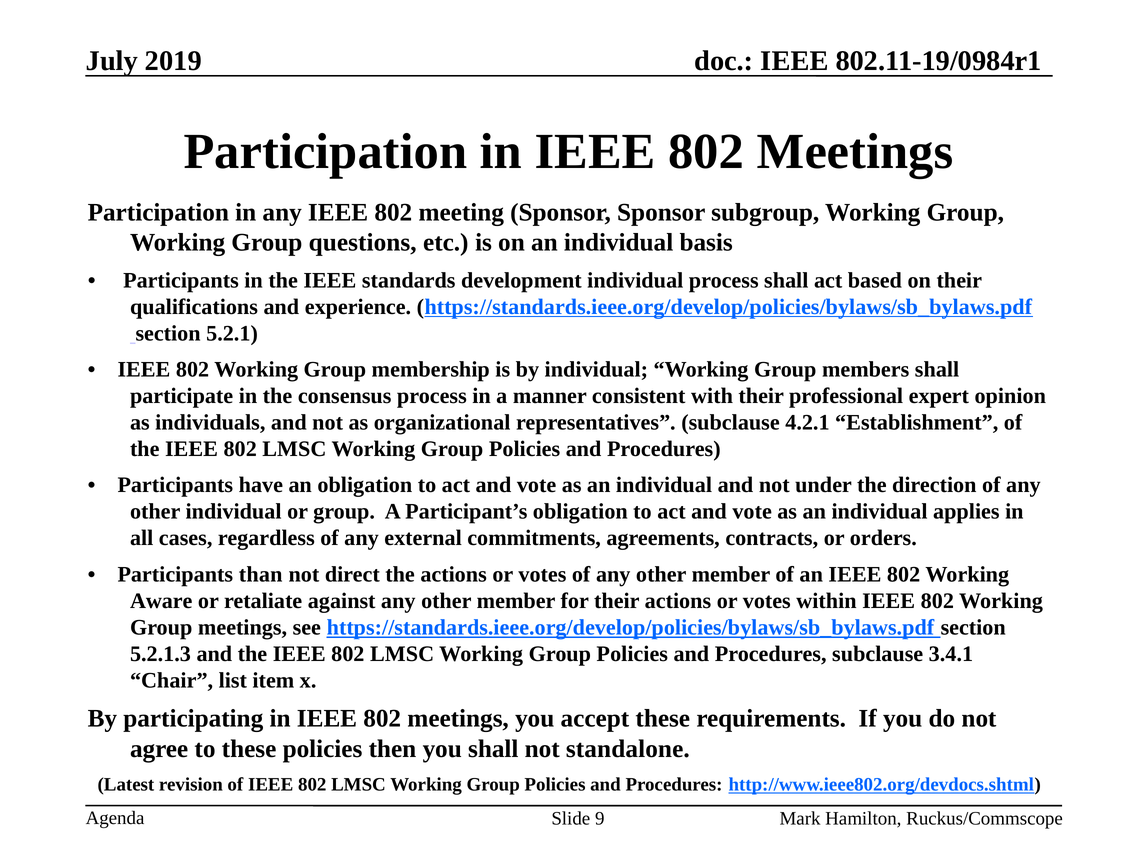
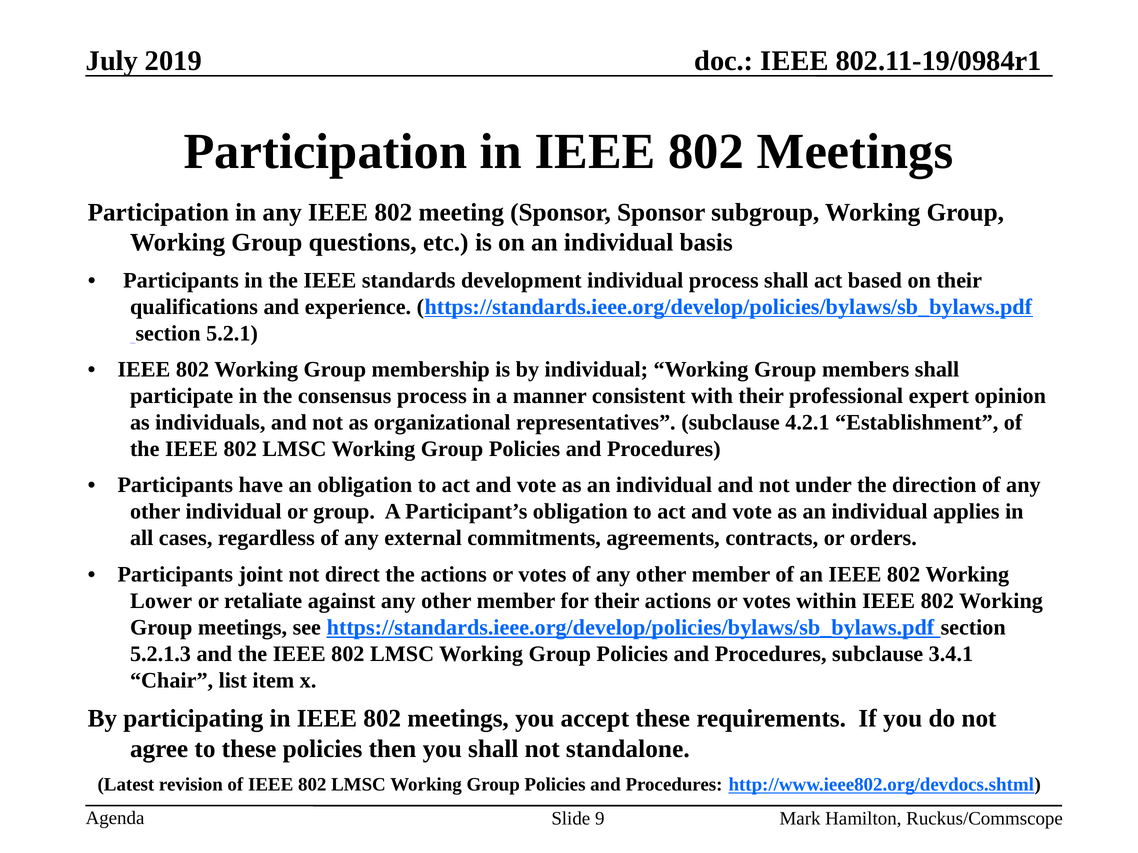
than: than -> joint
Aware: Aware -> Lower
